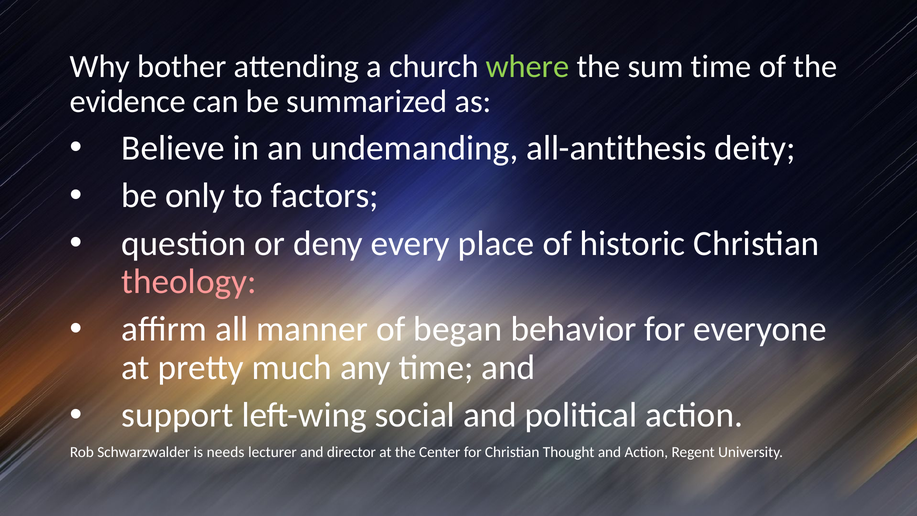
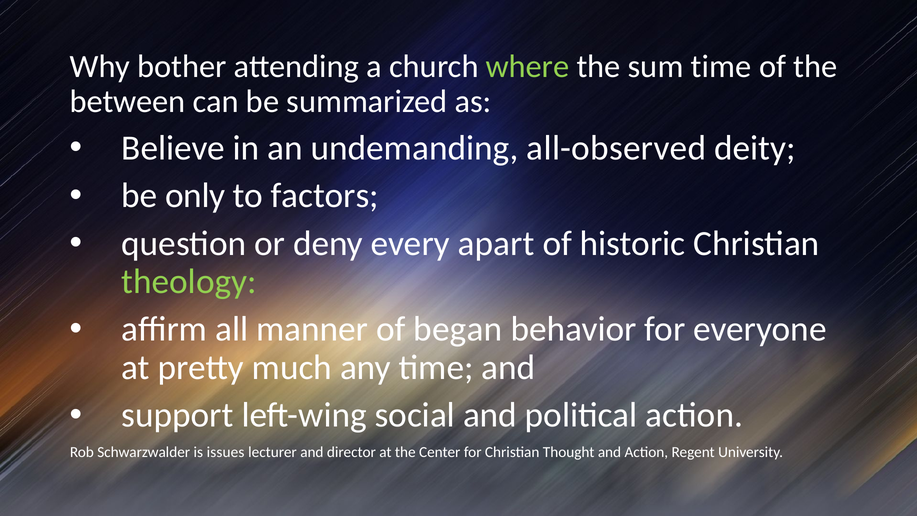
evidence: evidence -> between
all-antithesis: all-antithesis -> all-observed
place: place -> apart
theology colour: pink -> light green
needs: needs -> issues
